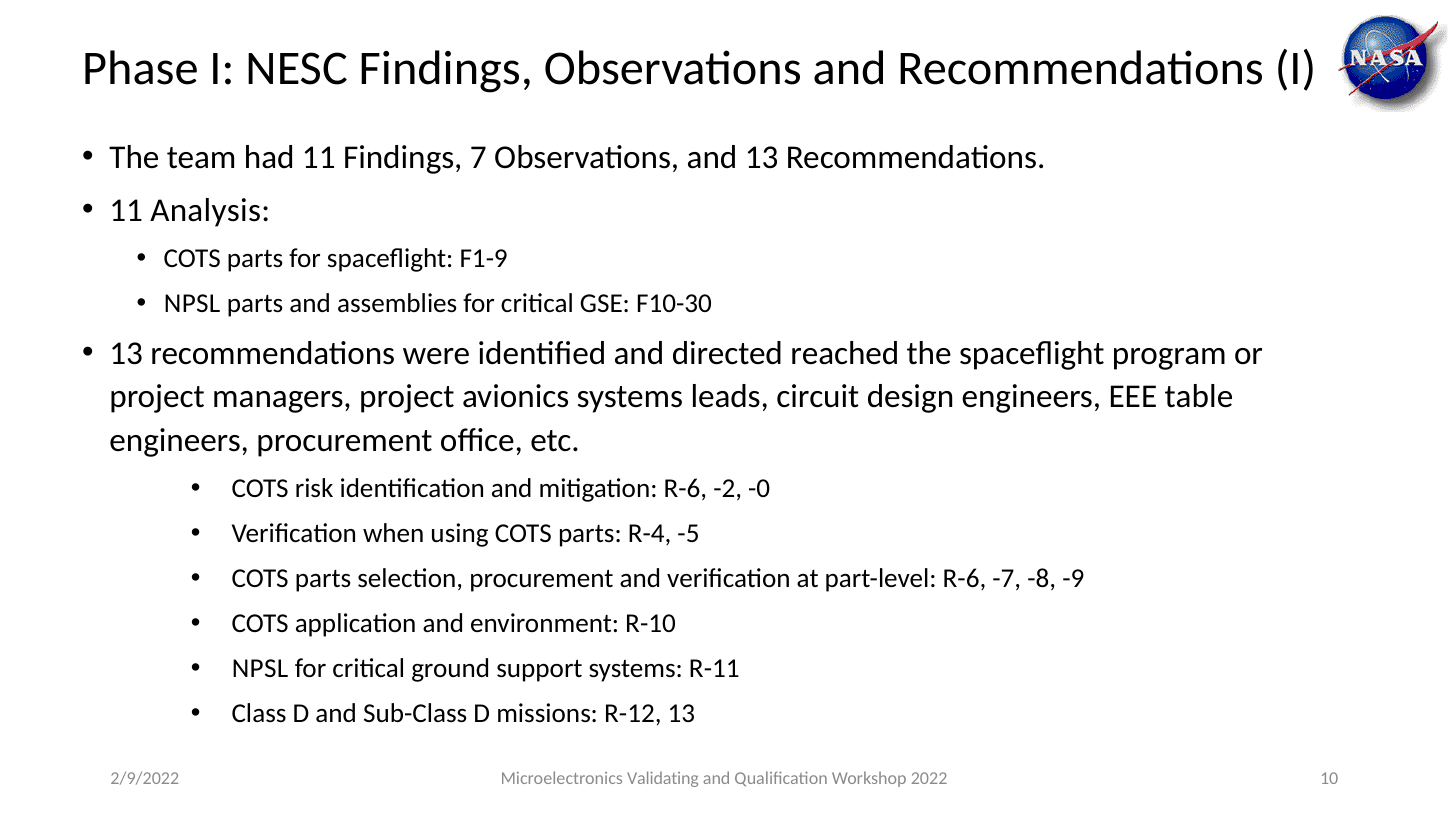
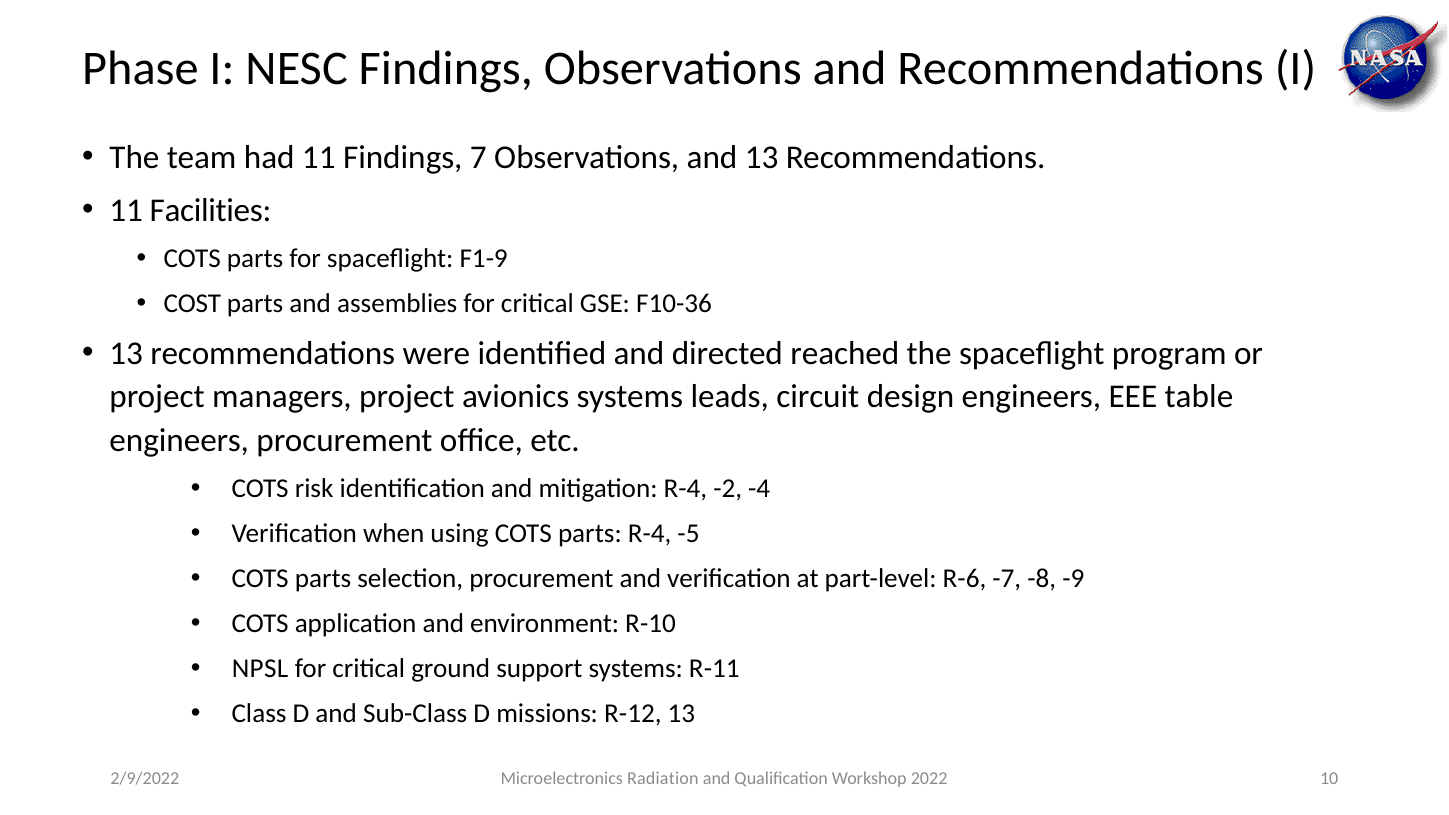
Analysis: Analysis -> Facilities
NPSL at (192, 303): NPSL -> COST
F10-30: F10-30 -> F10-36
mitigation R-6: R-6 -> R-4
-0: -0 -> -4
Validating: Validating -> Radiation
